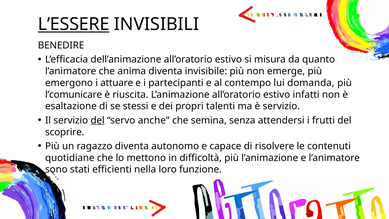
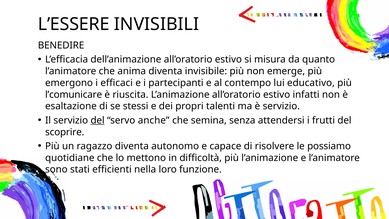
L’ESSERE underline: present -> none
attuare: attuare -> efficaci
domanda: domanda -> educativo
contenuti: contenuti -> possiamo
